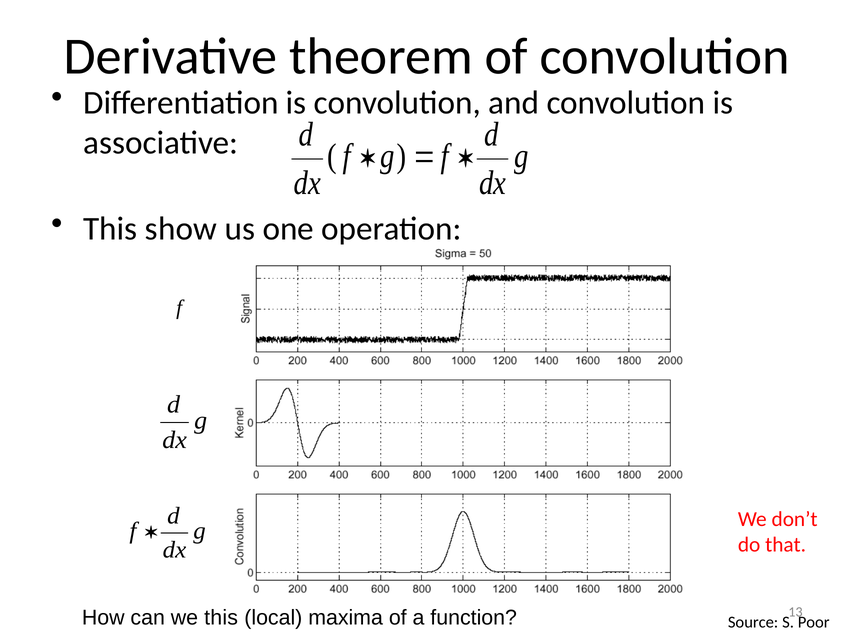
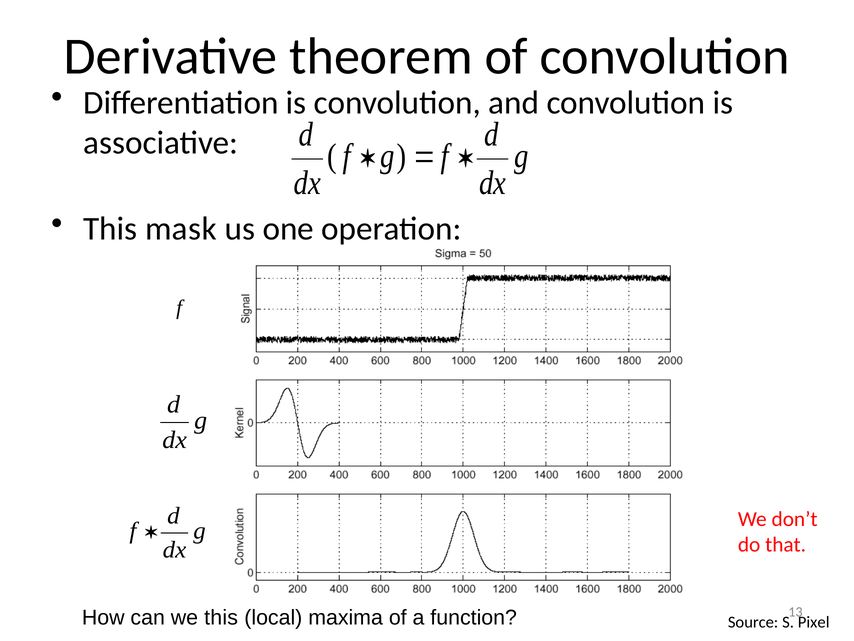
show: show -> mask
Poor: Poor -> Pixel
